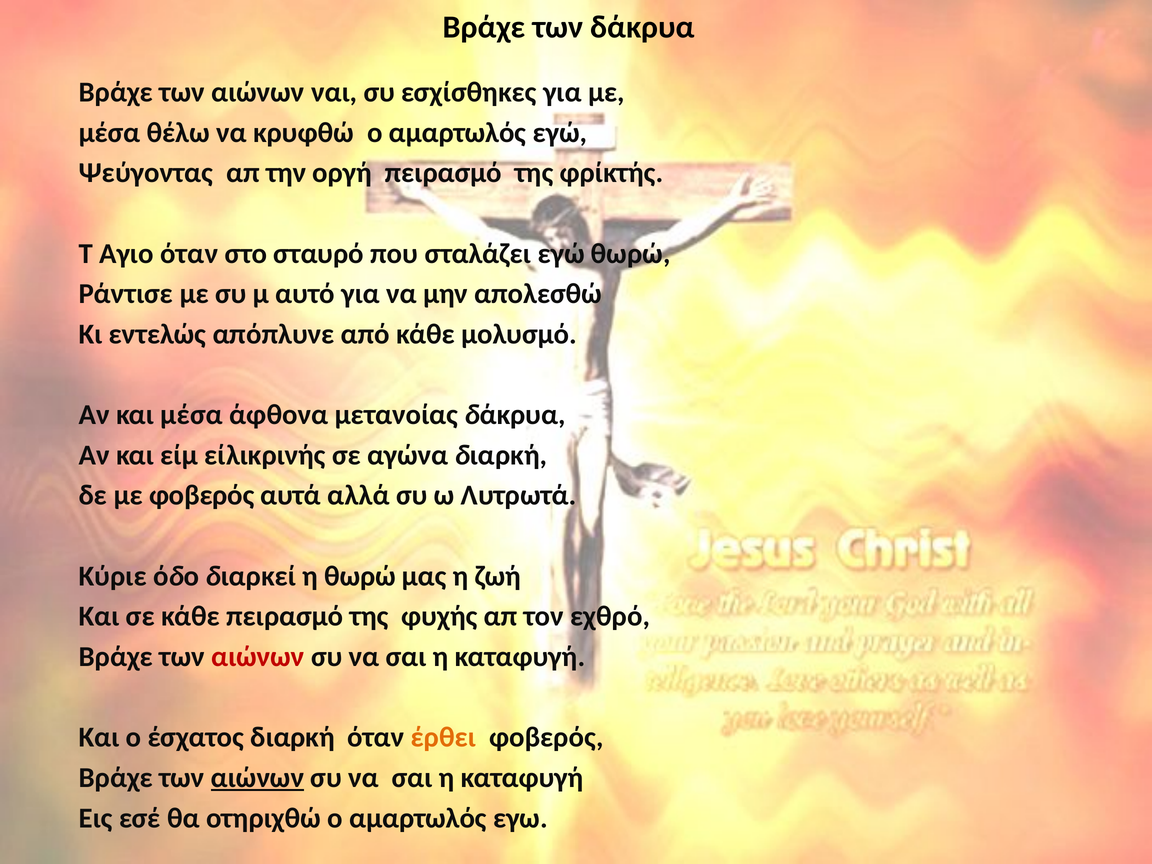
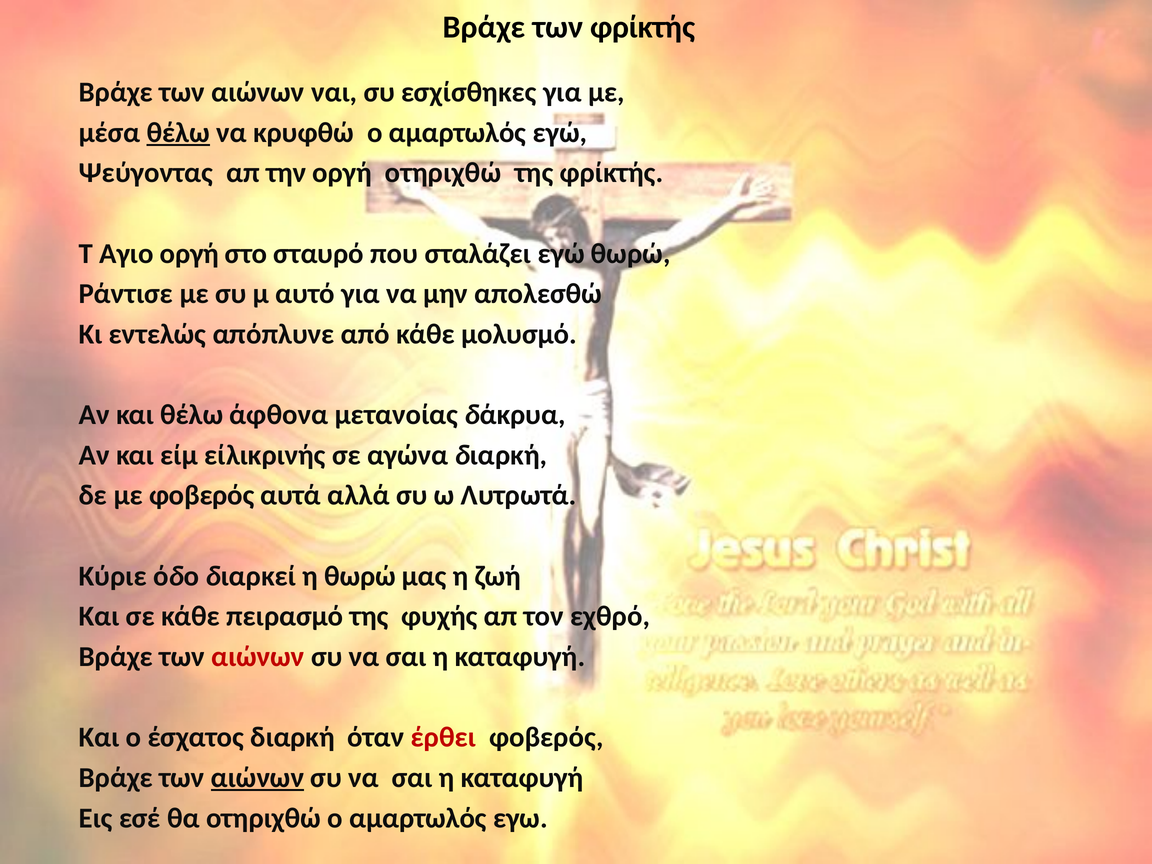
των δάκρυα: δάκρυα -> φρίκτής
θέλω at (178, 133) underline: none -> present
οργή πειρασμό: πειρασμό -> οτηριχθώ
Αγιο όταν: όταν -> οργή
και μέσα: μέσα -> θέλω
έρθει colour: orange -> red
